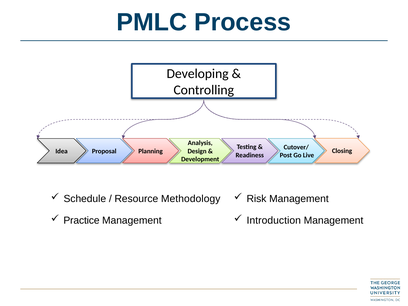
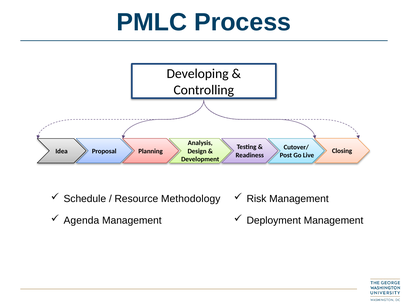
Practice: Practice -> Agenda
Introduction: Introduction -> Deployment
